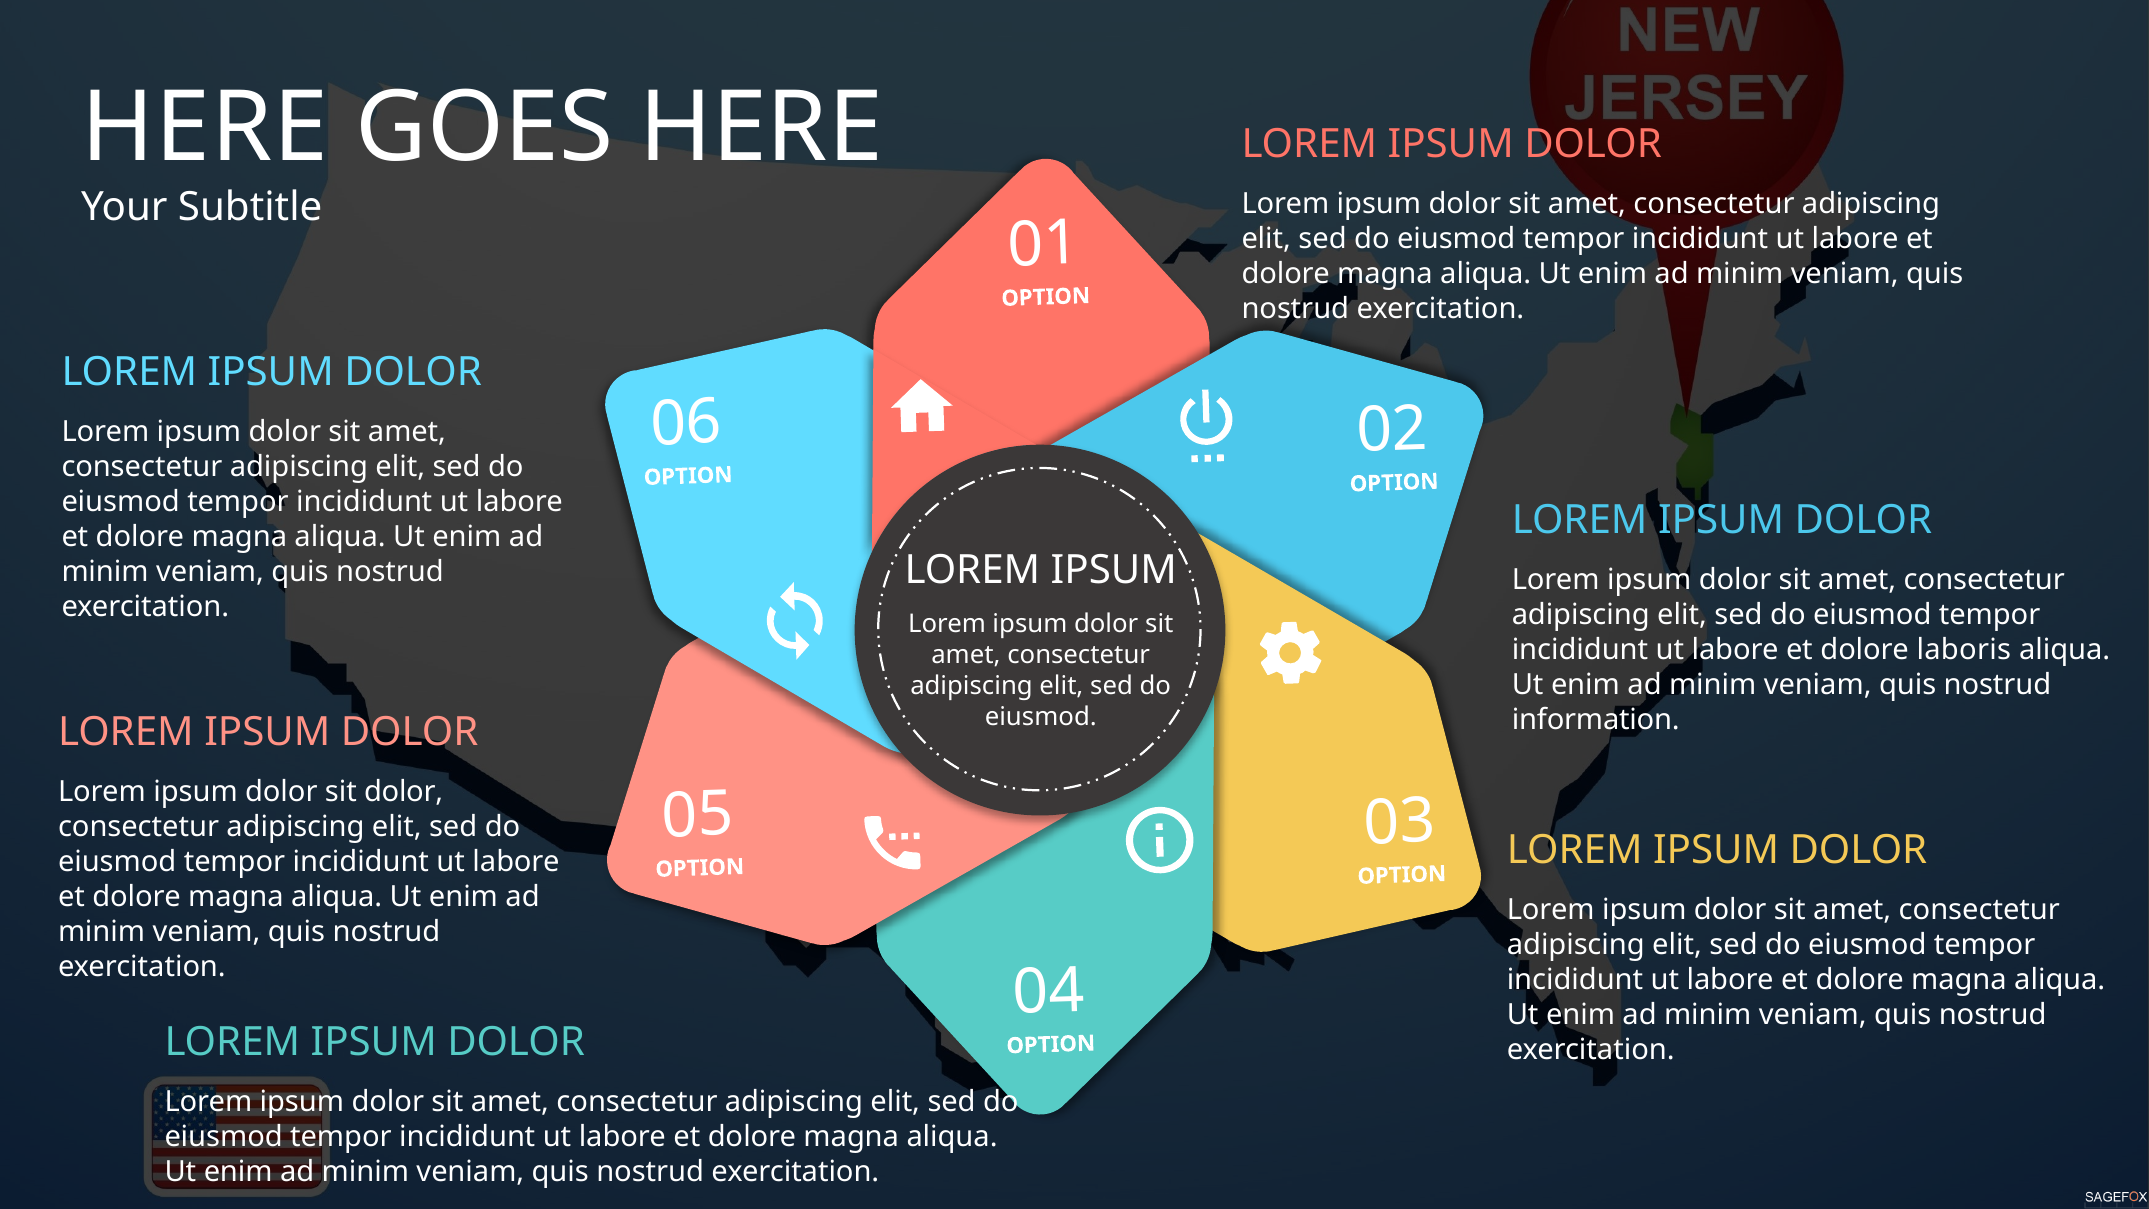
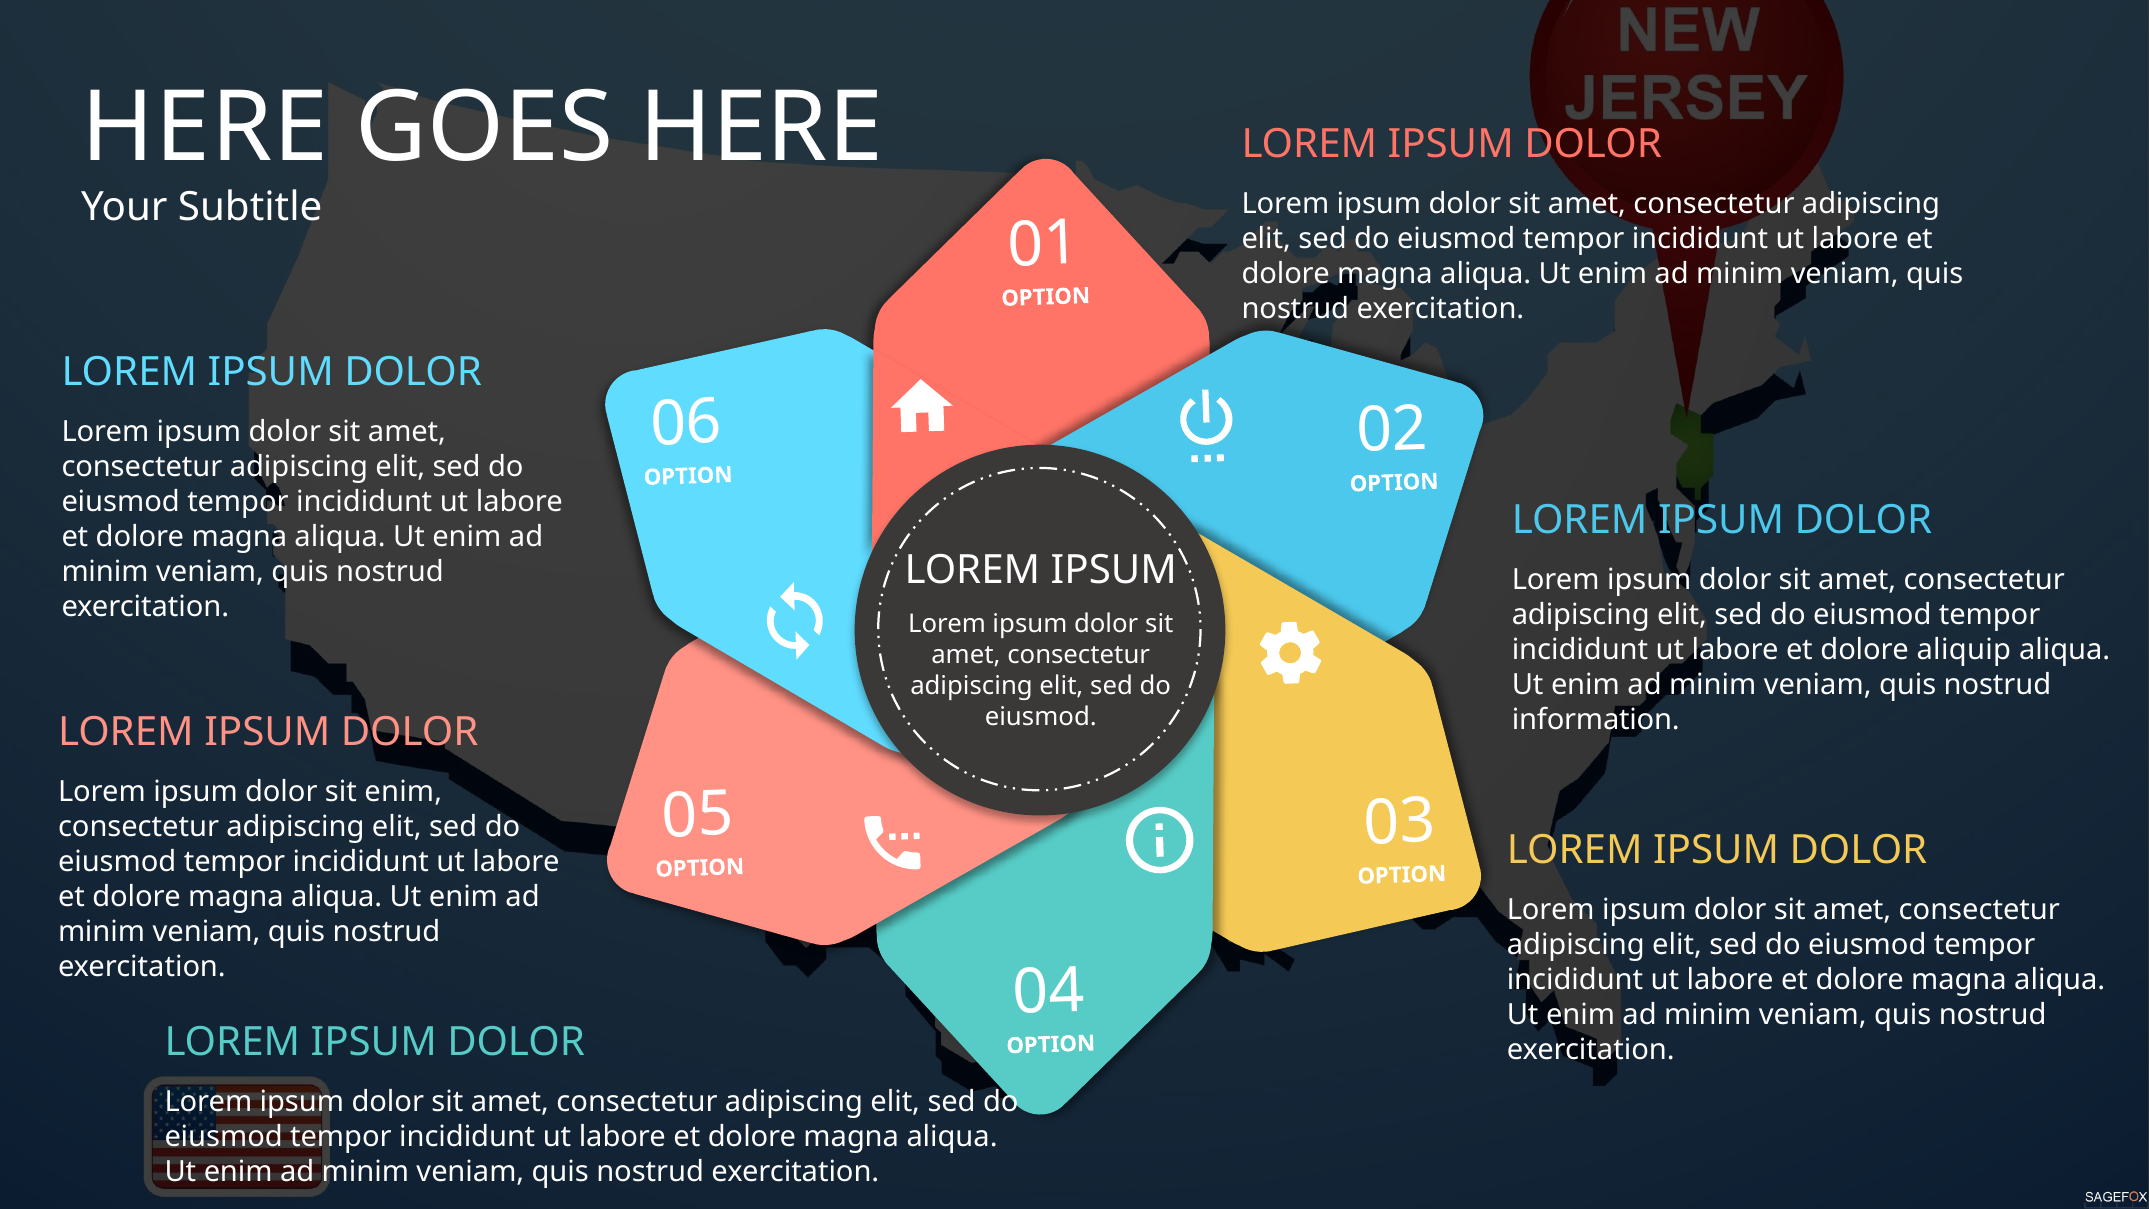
laboris: laboris -> aliquip
sit dolor: dolor -> enim
